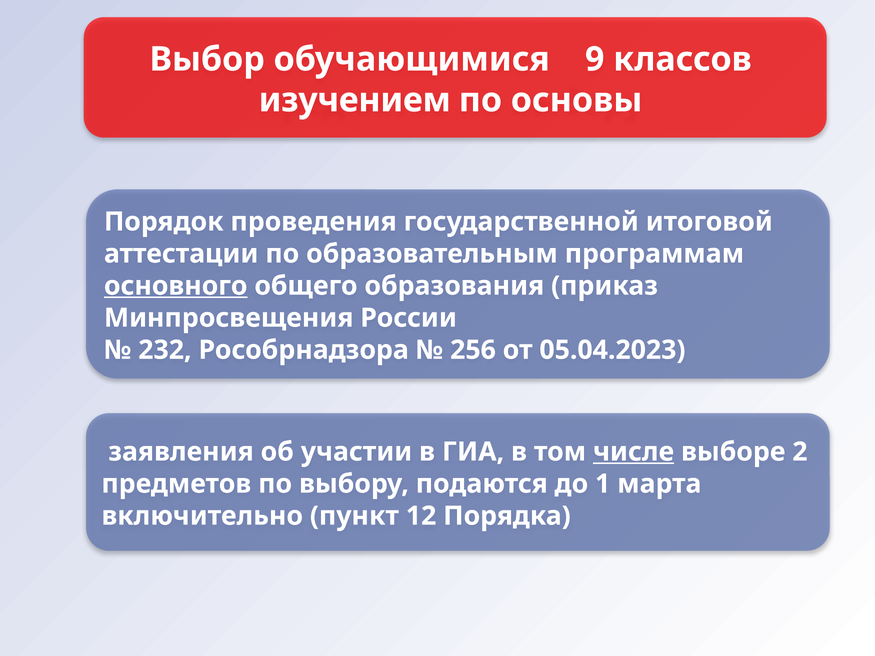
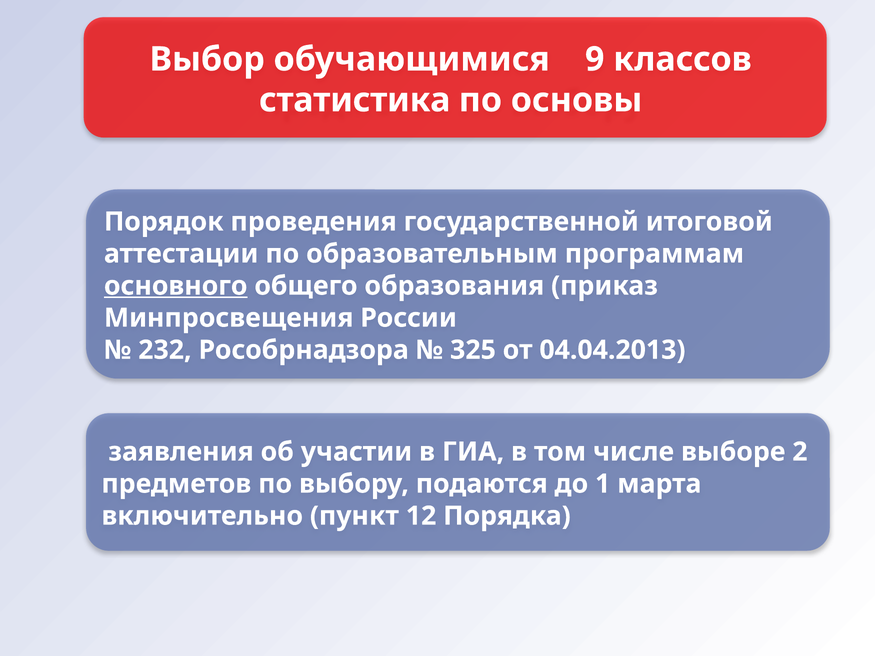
изучением: изучением -> статистика
256: 256 -> 325
05.04.2023: 05.04.2023 -> 04.04.2013
числе underline: present -> none
